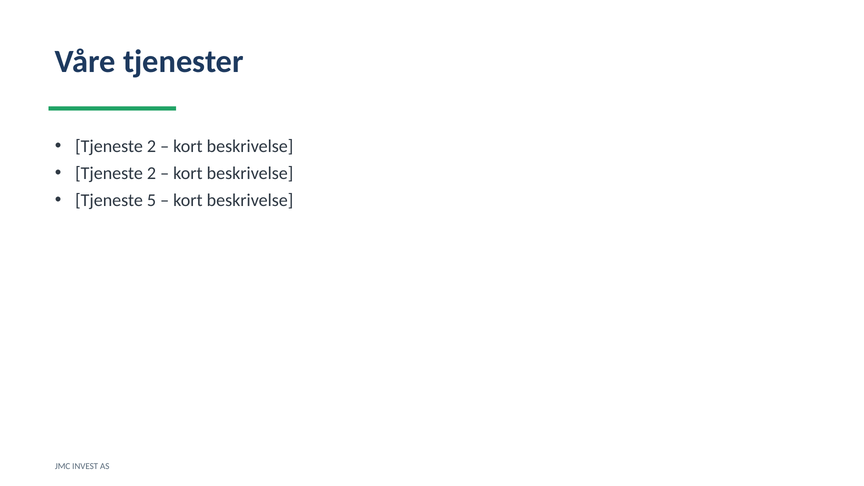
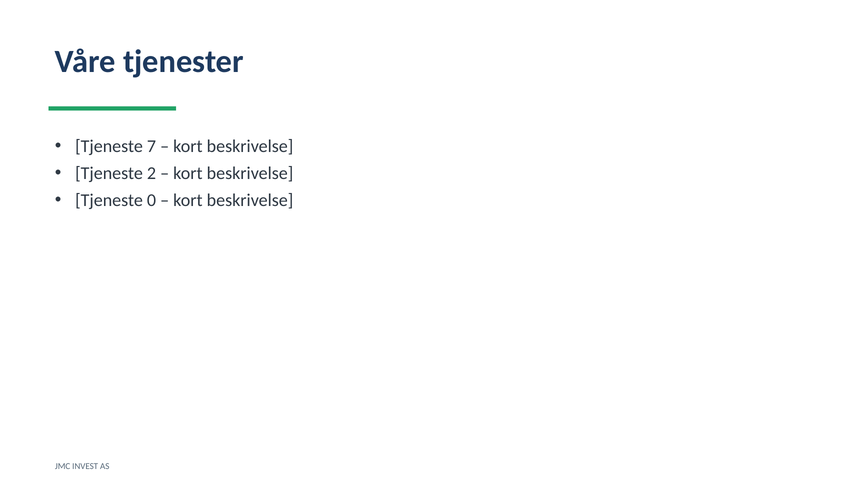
2 at (151, 146): 2 -> 7
5: 5 -> 0
